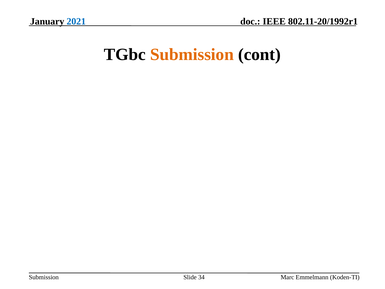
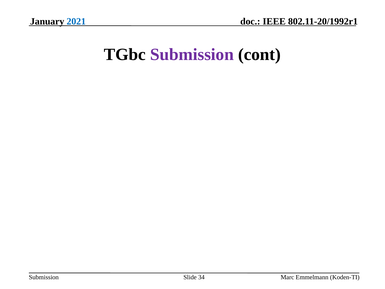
Submission at (192, 54) colour: orange -> purple
